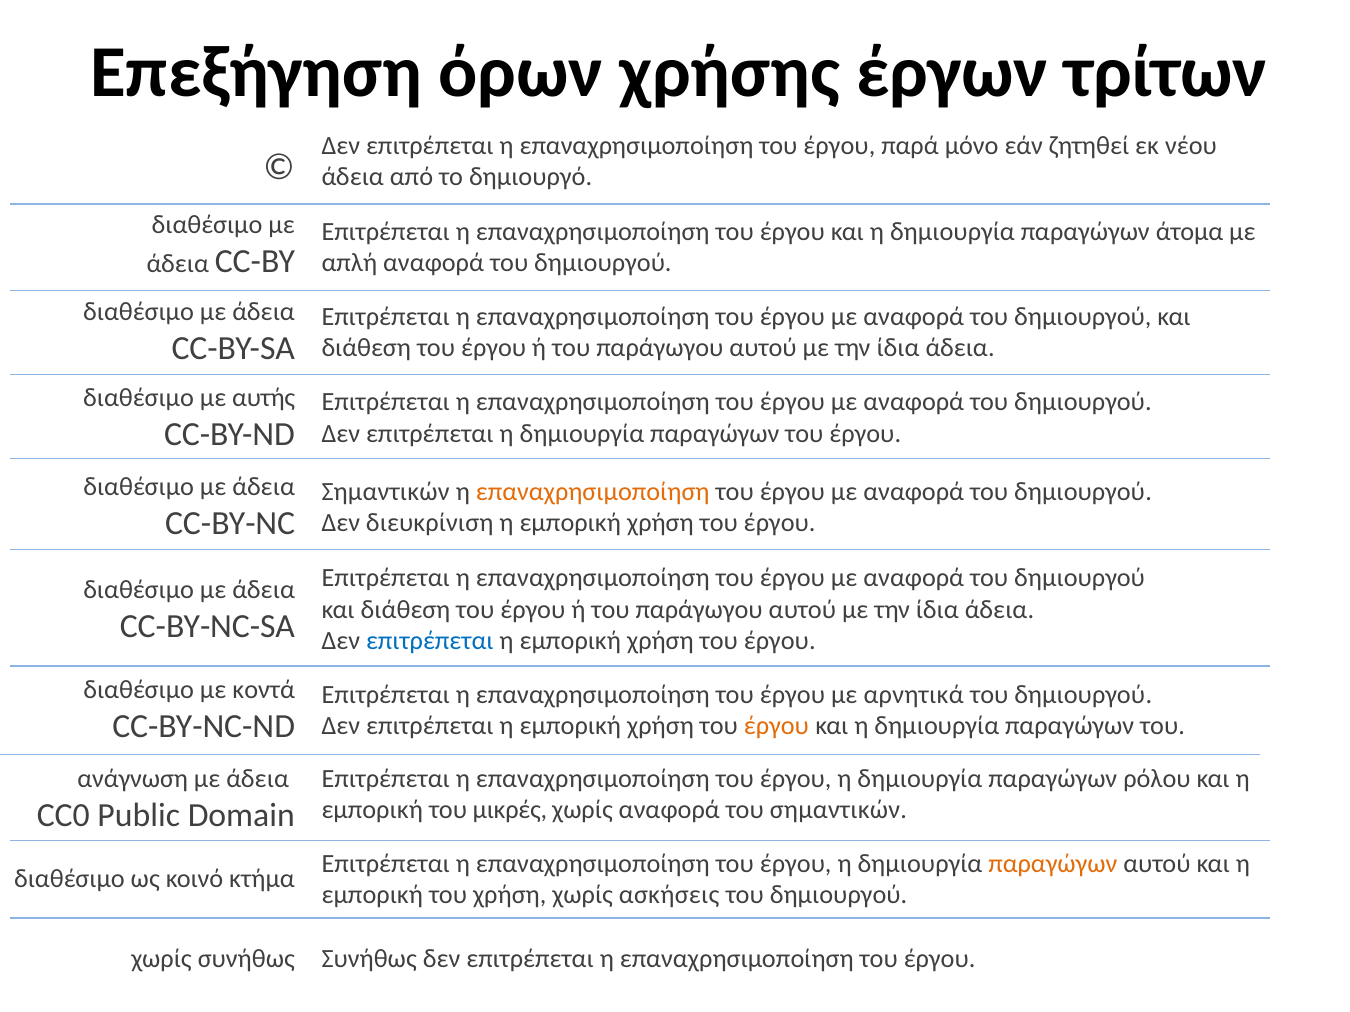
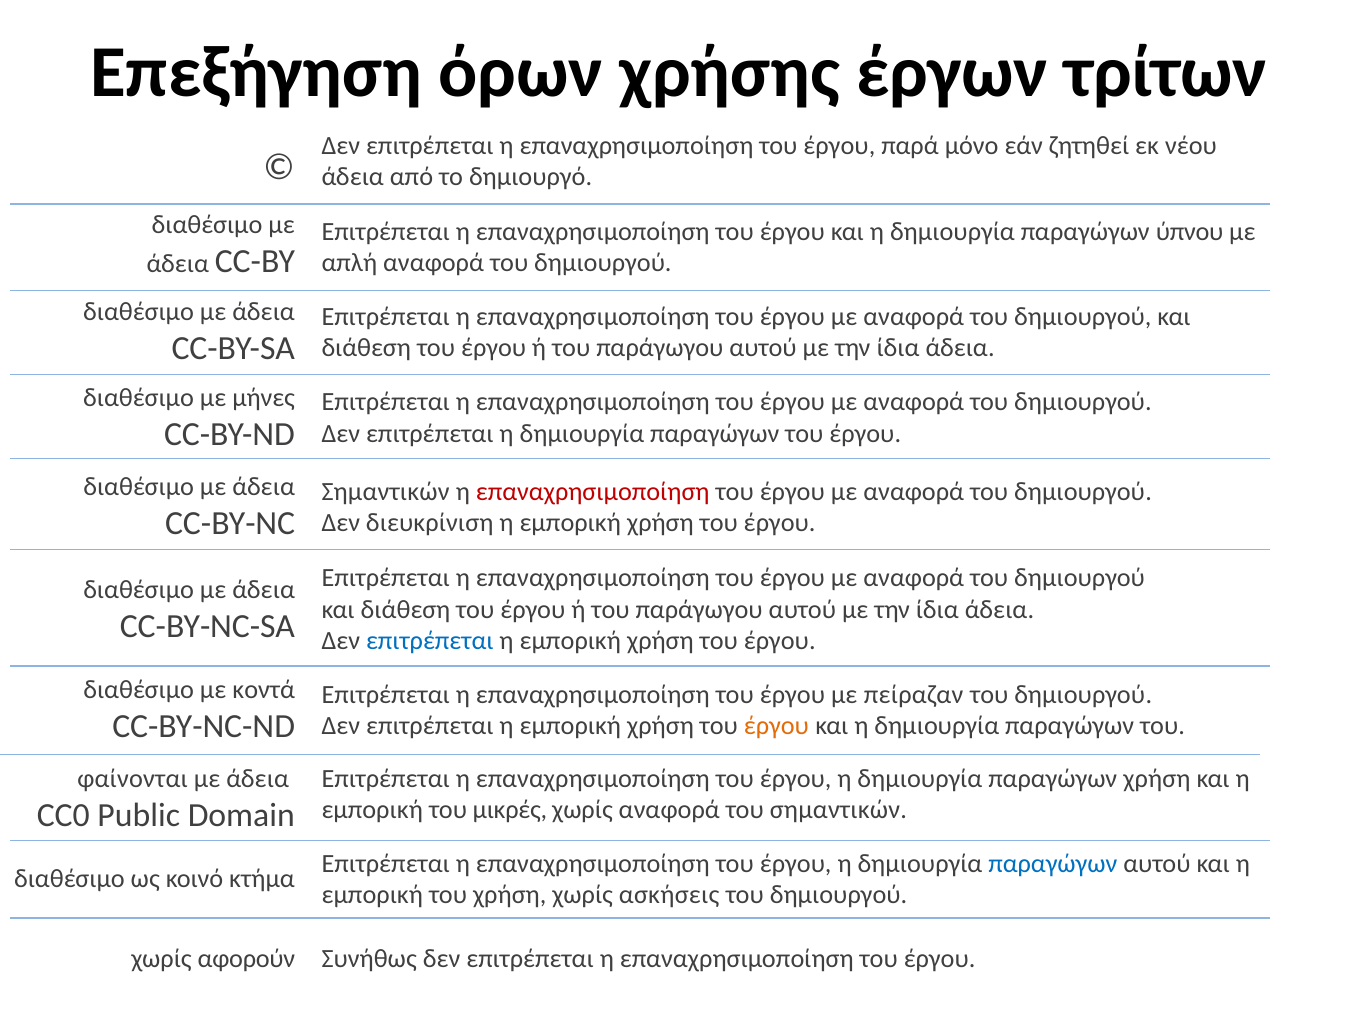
άτομα: άτομα -> ύπνου
αυτής: αυτής -> μήνες
επαναχρησιμοποίηση at (593, 492) colour: orange -> red
αρνητικά: αρνητικά -> πείραζαν
ανάγνωση: ανάγνωση -> φαίνονται
παραγώγων ρόλου: ρόλου -> χρήση
παραγώγων at (1053, 864) colour: orange -> blue
χωρίς συνήθως: συνήθως -> αφορούν
